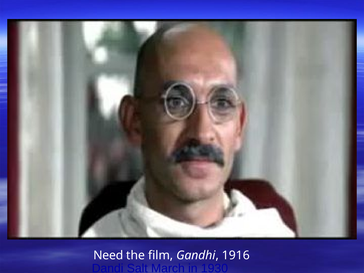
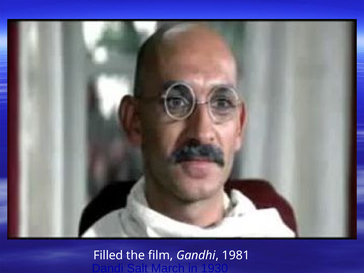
Need: Need -> Filled
1916: 1916 -> 1981
